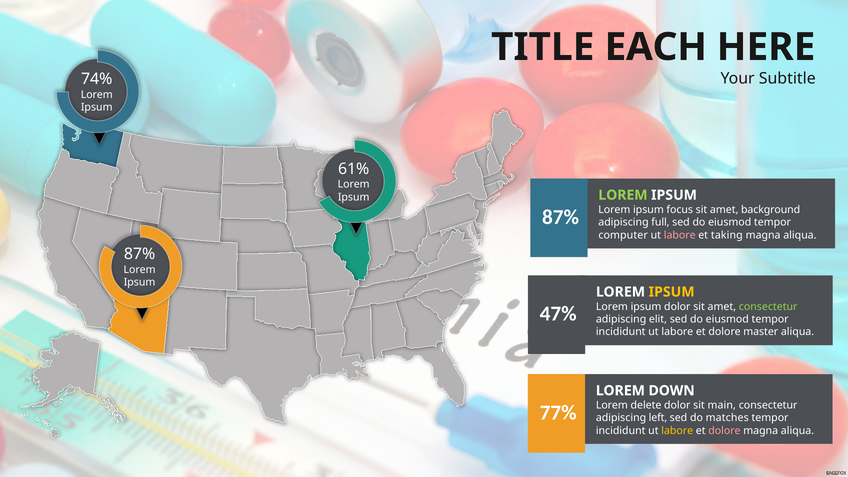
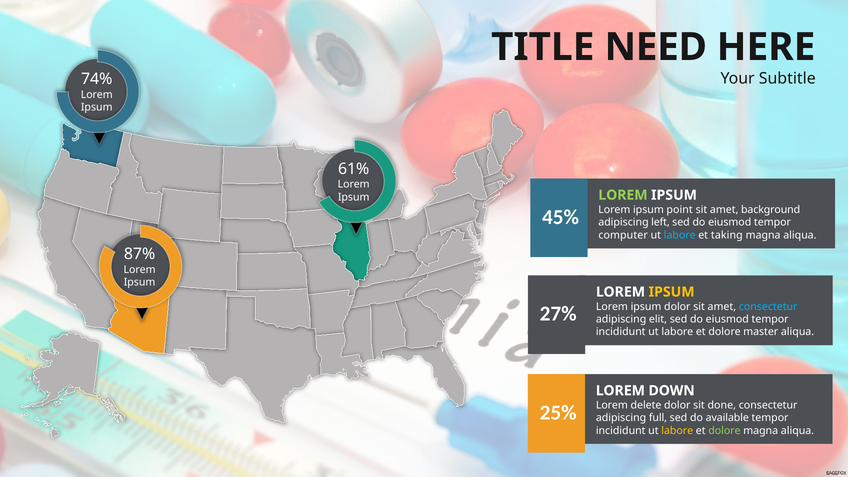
EACH: EACH -> NEED
focus: focus -> point
87% at (561, 217): 87% -> 45%
full: full -> left
labore at (680, 235) colour: pink -> light blue
consectetur at (768, 307) colour: light green -> light blue
47%: 47% -> 27%
main: main -> done
77%: 77% -> 25%
left: left -> full
matches: matches -> available
dolore at (724, 431) colour: pink -> light green
